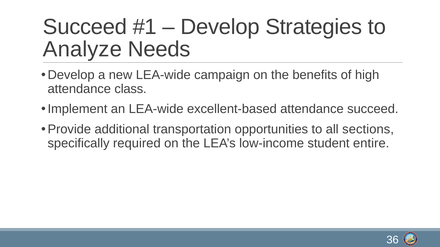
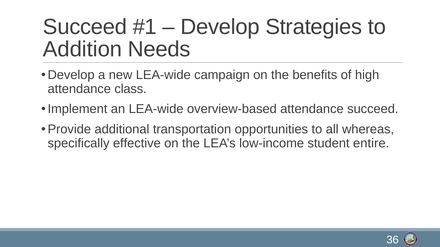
Analyze: Analyze -> Addition
excellent-based: excellent-based -> overview-based
sections: sections -> whereas
required: required -> effective
